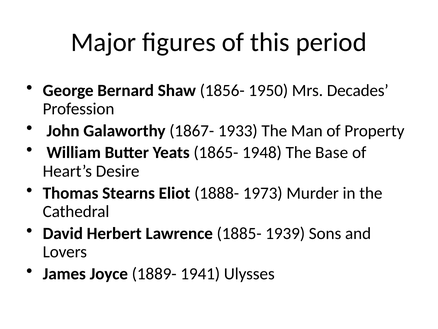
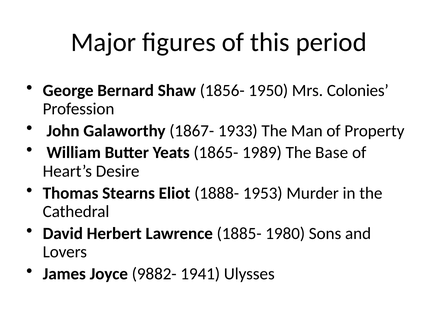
Decades: Decades -> Colonies
1948: 1948 -> 1989
1973: 1973 -> 1953
1939: 1939 -> 1980
1889-: 1889- -> 9882-
